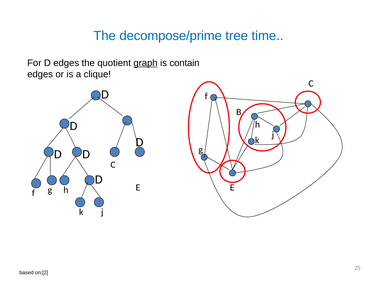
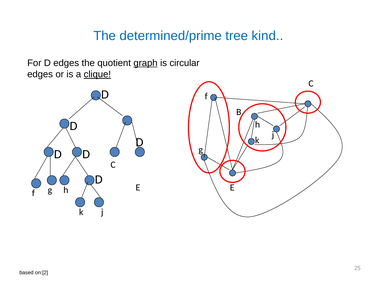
decompose/prime: decompose/prime -> determined/prime
time: time -> kind
contain: contain -> circular
clique underline: none -> present
